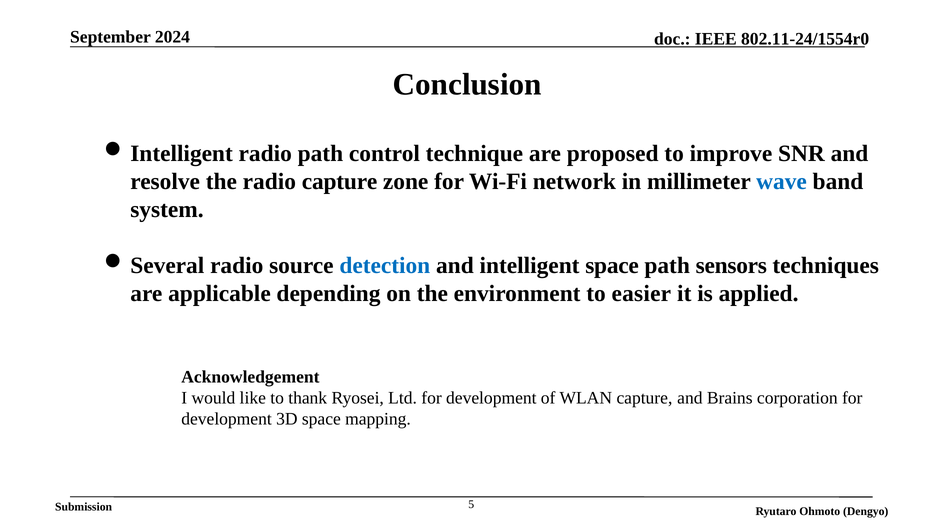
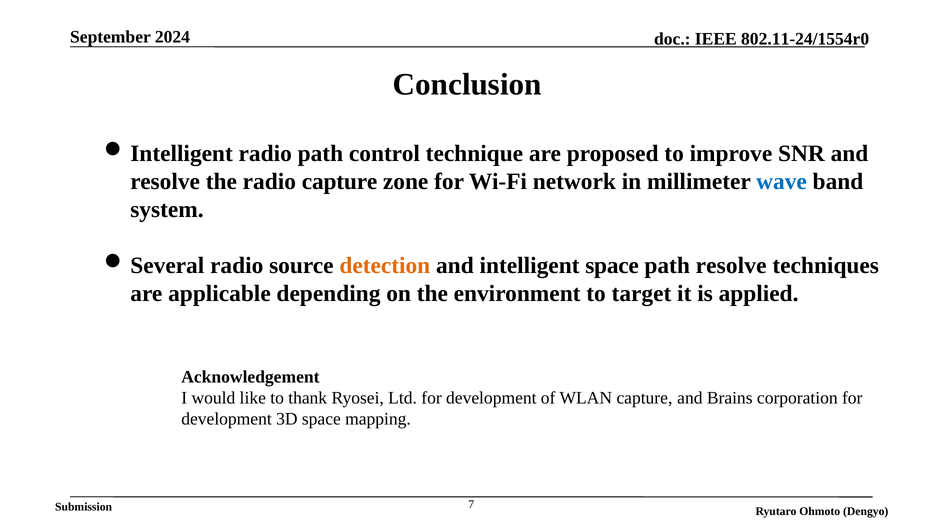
detection colour: blue -> orange
path sensors: sensors -> resolve
easier: easier -> target
5: 5 -> 7
